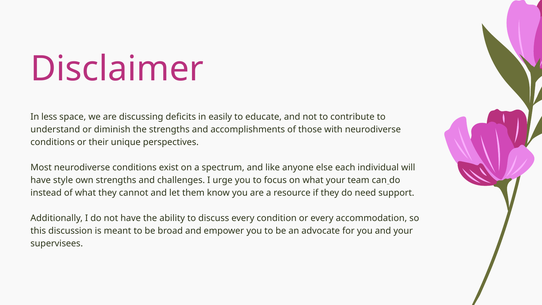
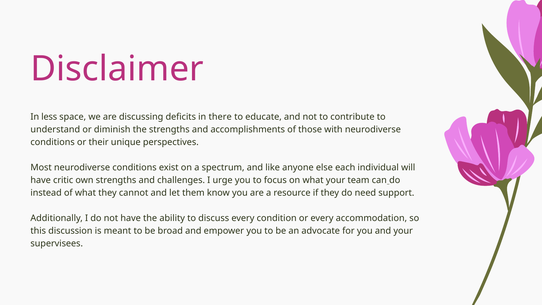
easily: easily -> there
style: style -> critic
